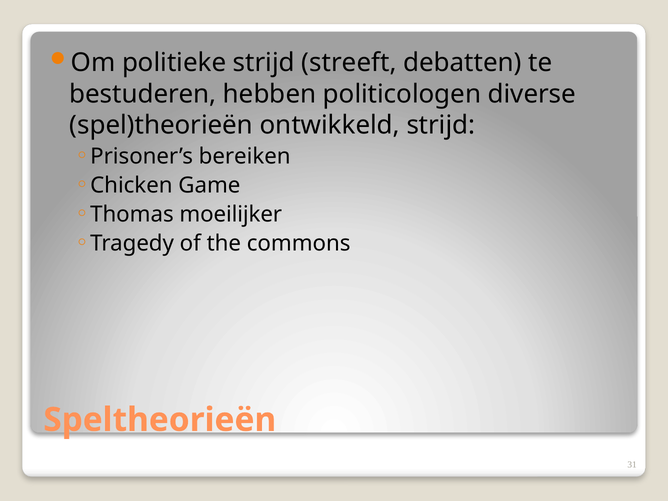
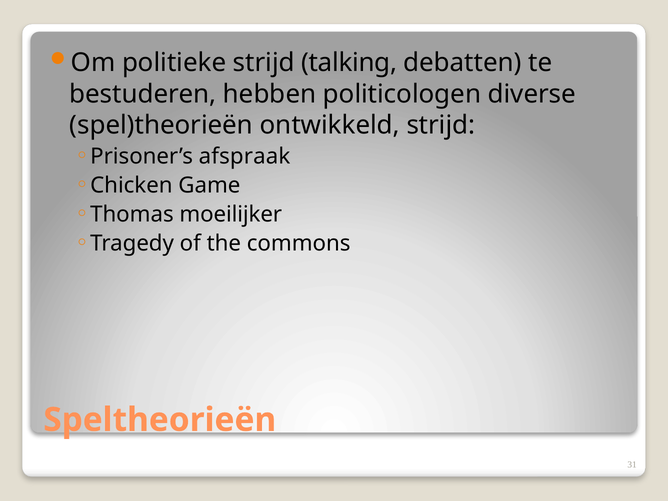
streeft: streeft -> talking
bereiken: bereiken -> afspraak
